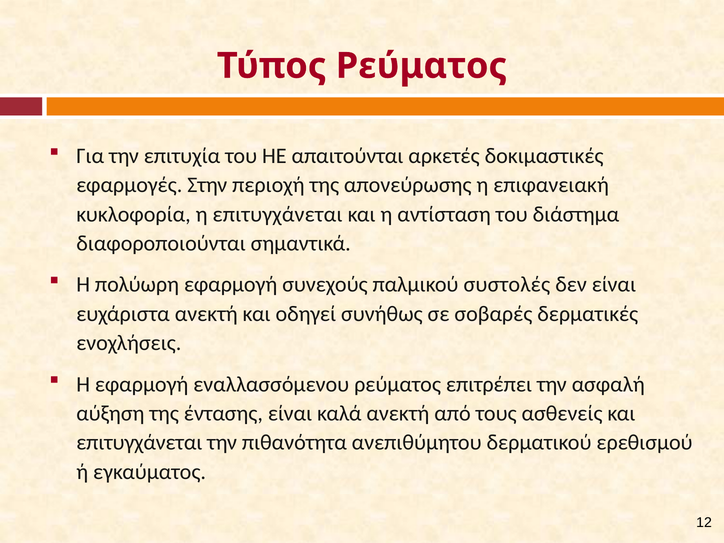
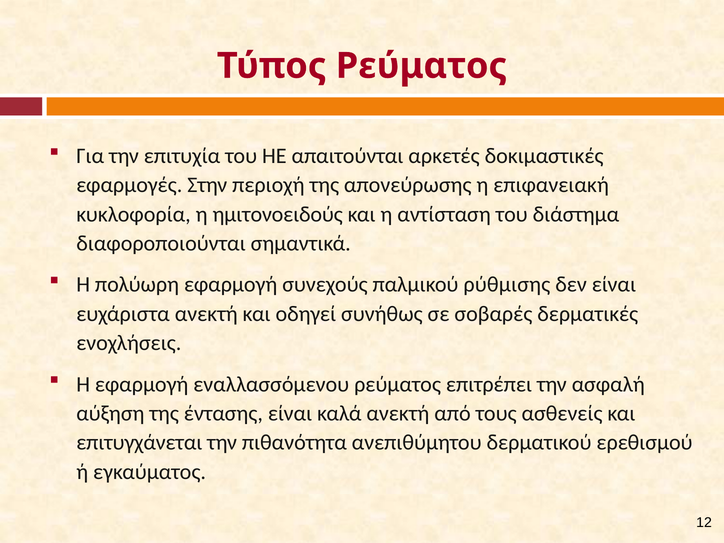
η επιτυγχάνεται: επιτυγχάνεται -> ημιτονοειδούς
συστολές: συστολές -> ρύθμισης
